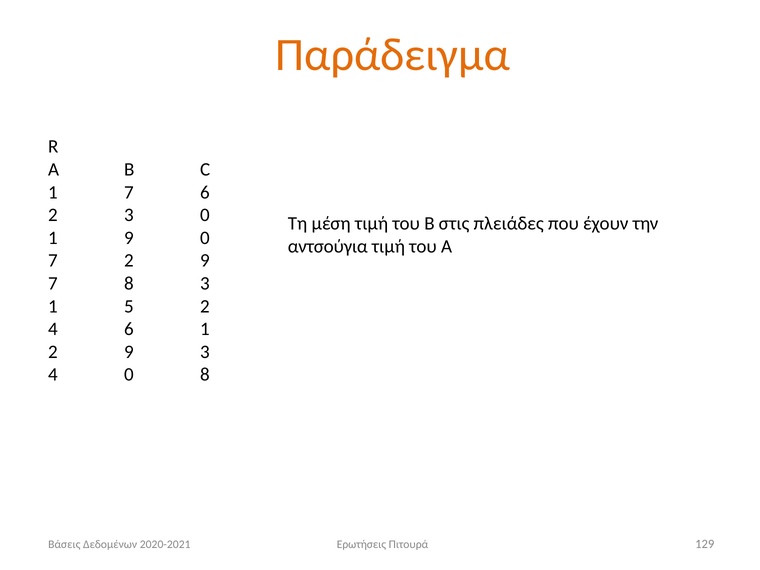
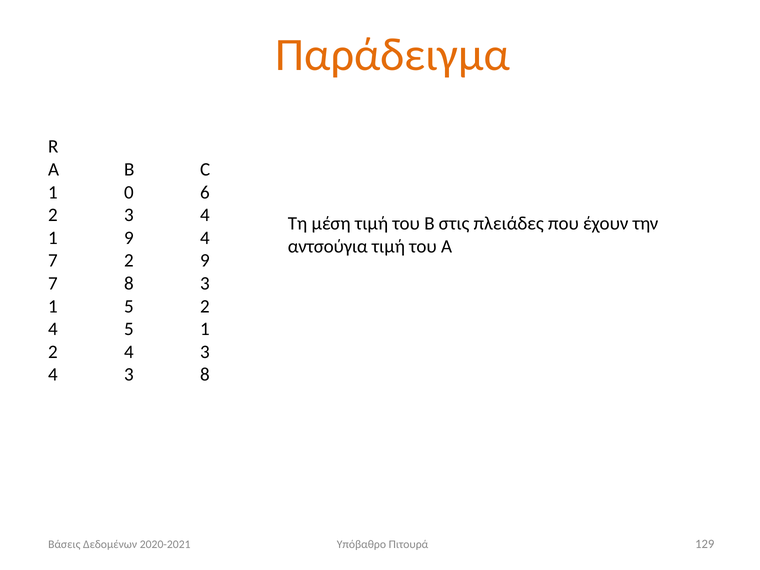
1 7: 7 -> 0
2 3 0: 0 -> 4
9 0: 0 -> 4
4 6: 6 -> 5
9 at (129, 352): 9 -> 4
0 at (129, 375): 0 -> 3
Ερωτήσεις: Ερωτήσεις -> Υπόβαθρο
